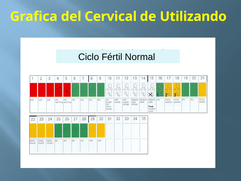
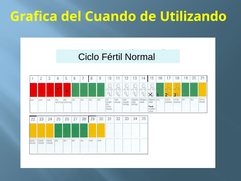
Cervical: Cervical -> Cuando
